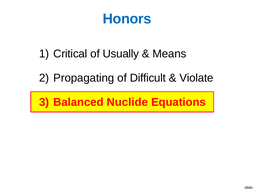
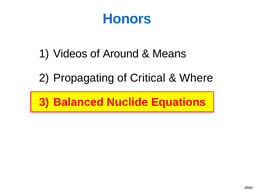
Critical: Critical -> Videos
Usually: Usually -> Around
Difficult: Difficult -> Critical
Violate: Violate -> Where
